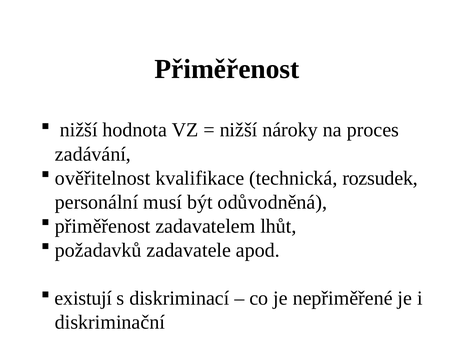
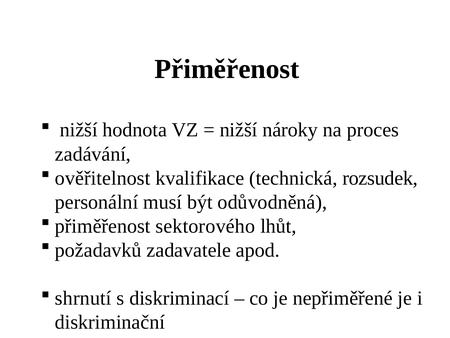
zadavatelem: zadavatelem -> sektorového
existují: existují -> shrnutí
